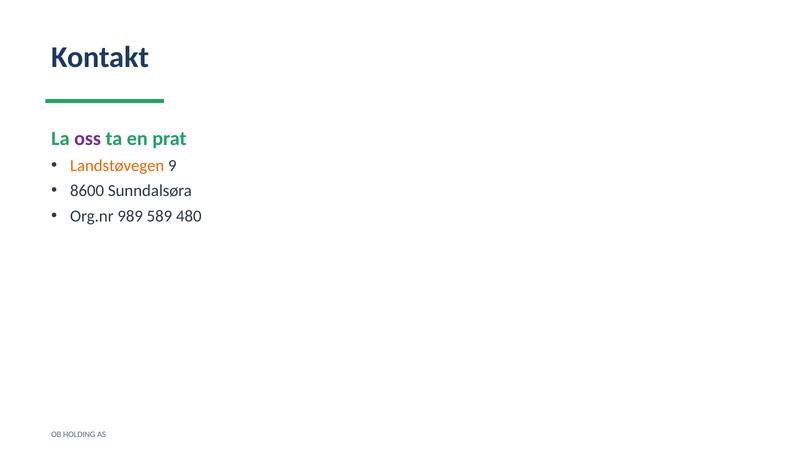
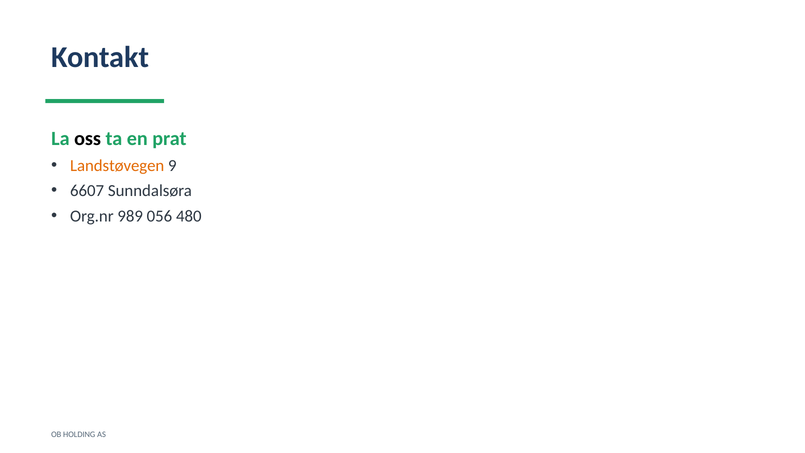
oss colour: purple -> black
8600: 8600 -> 6607
589: 589 -> 056
